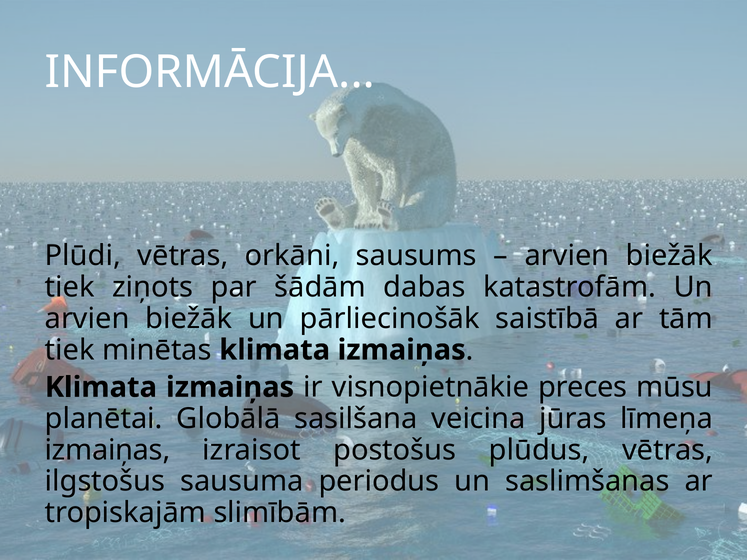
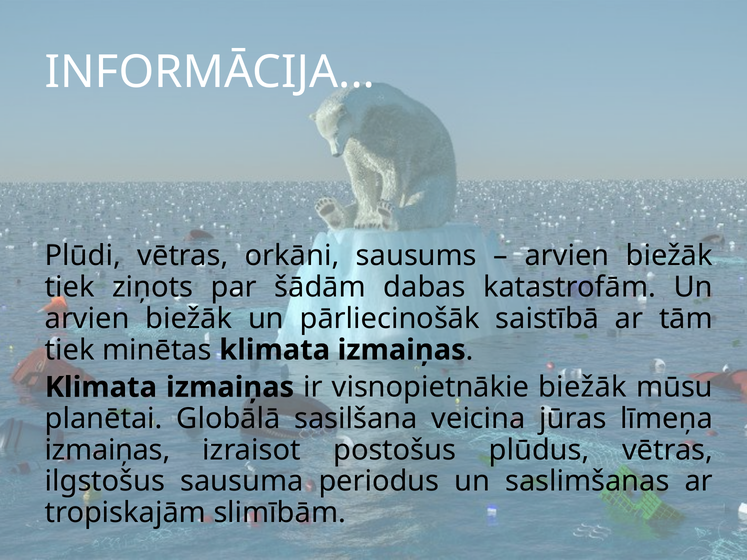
visnopietnākie preces: preces -> biežāk
